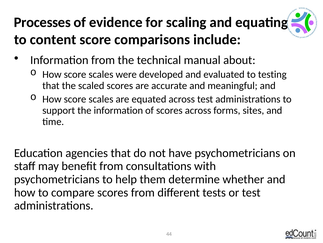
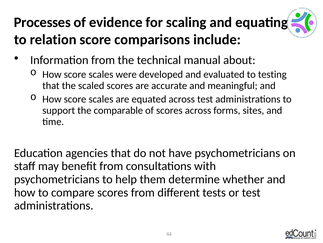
content: content -> relation
the information: information -> comparable
